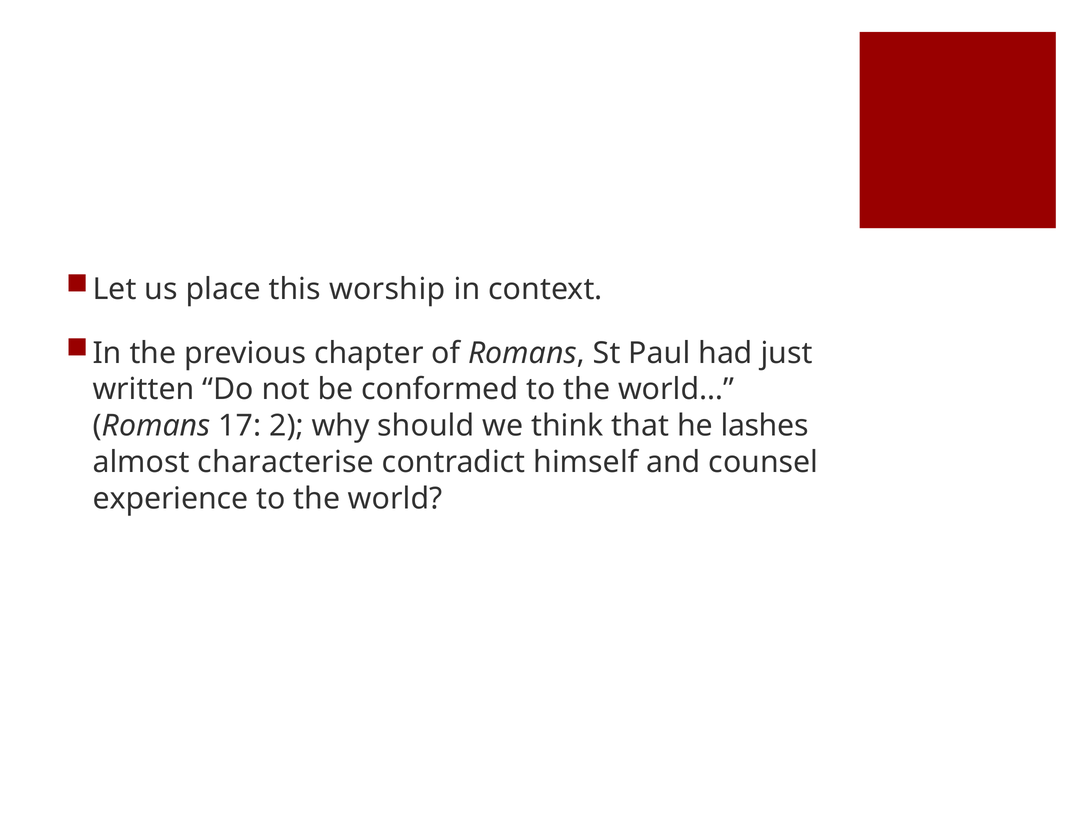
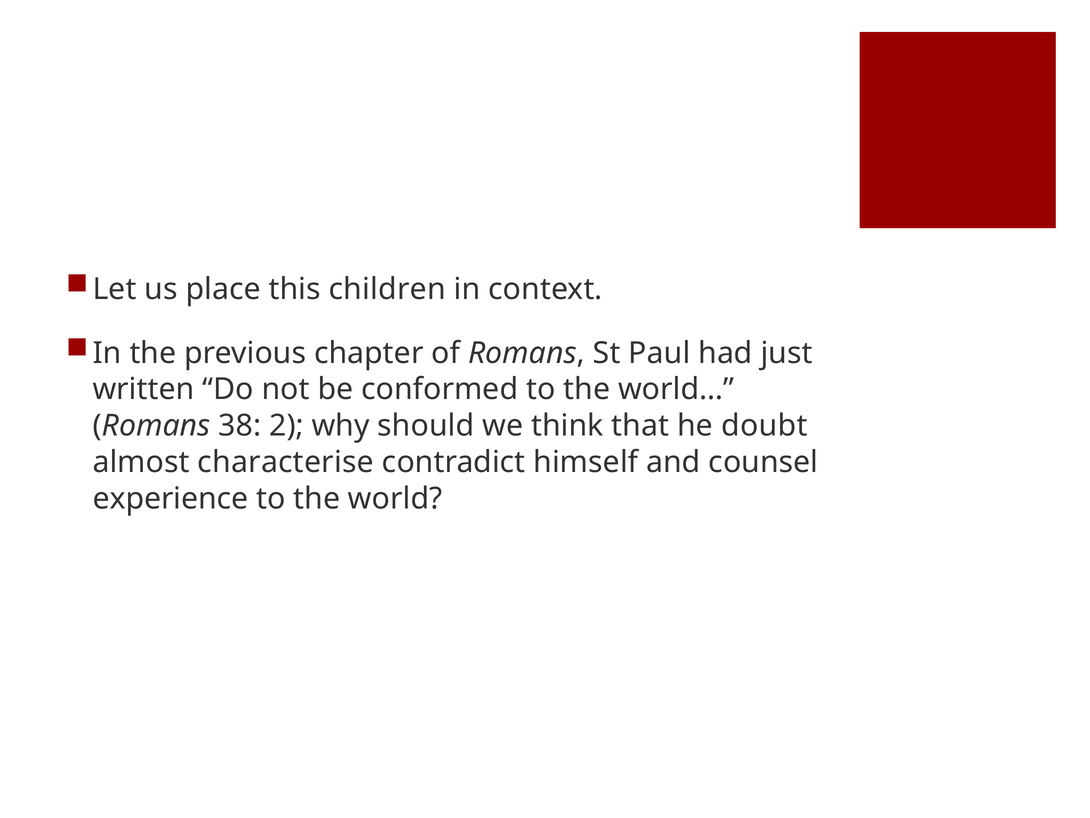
worship: worship -> children
17: 17 -> 38
lashes: lashes -> doubt
